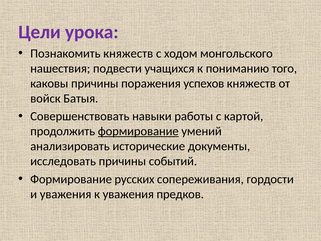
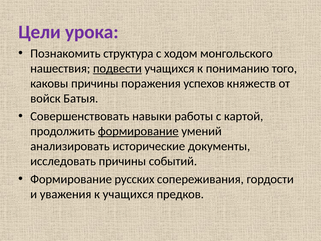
Познакомить княжеств: княжеств -> структура
подвести underline: none -> present
к уважения: уважения -> учащихся
